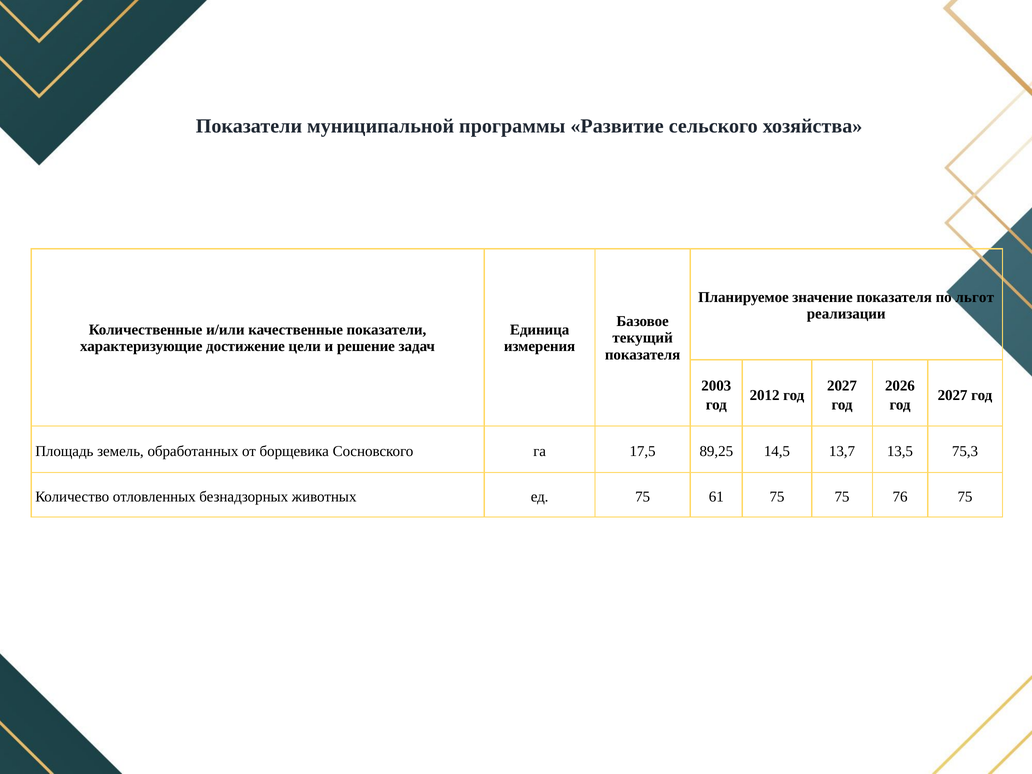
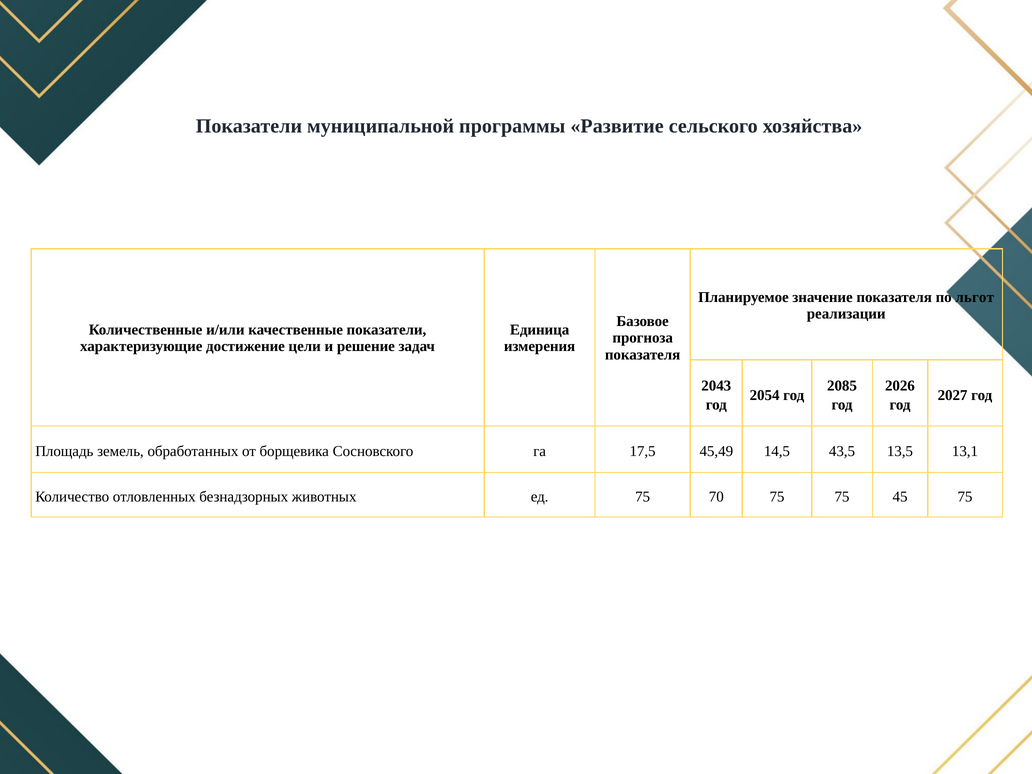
текущий: текущий -> прогноза
2003: 2003 -> 2043
2027 at (842, 386): 2027 -> 2085
2012: 2012 -> 2054
89,25: 89,25 -> 45,49
13,7: 13,7 -> 43,5
75,3: 75,3 -> 13,1
61: 61 -> 70
76: 76 -> 45
